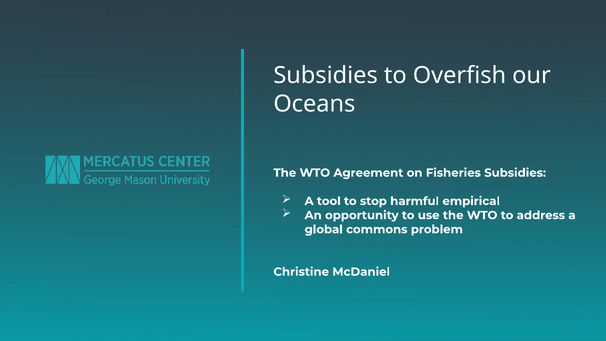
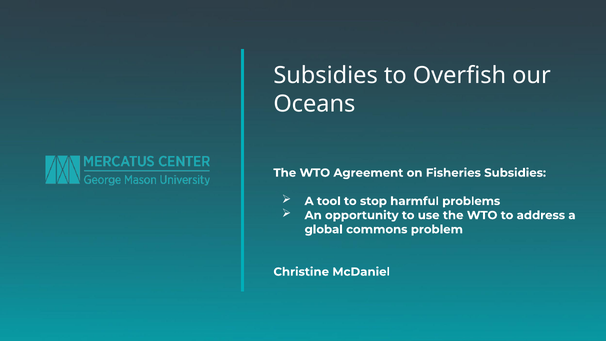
empirical: empirical -> problems
